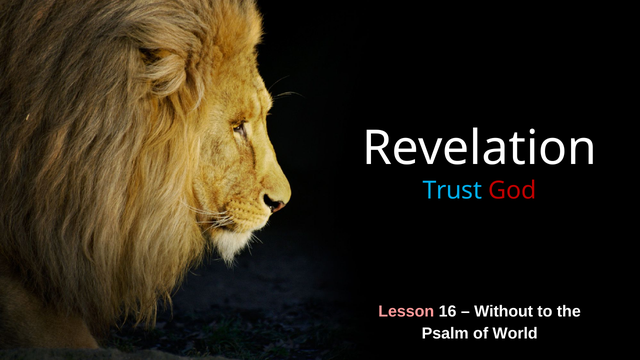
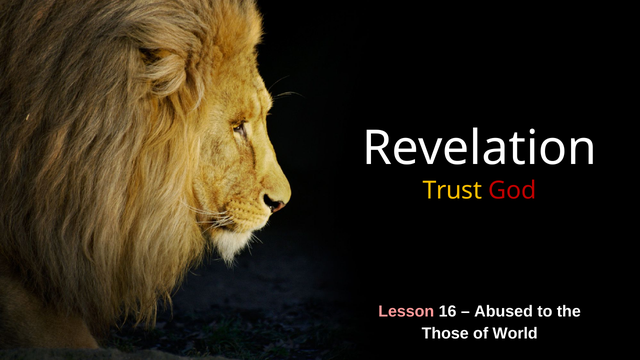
Trust colour: light blue -> yellow
Without: Without -> Abused
Psalm: Psalm -> Those
